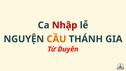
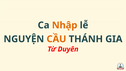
Nhập colour: red -> orange
